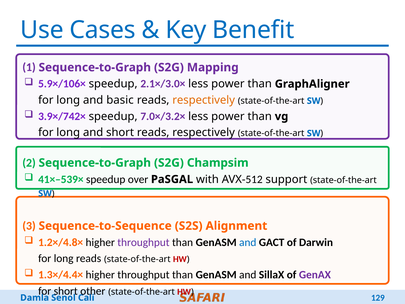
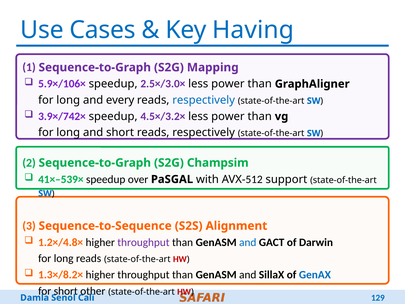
Benefit: Benefit -> Having
2.1×/3.0×: 2.1×/3.0× -> 2.5×/3.0×
basic: basic -> every
respectively at (204, 100) colour: orange -> blue
7.0×/3.2×: 7.0×/3.2× -> 4.5×/3.2×
1.3×/4.4×: 1.3×/4.4× -> 1.3×/8.2×
GenAX colour: purple -> blue
